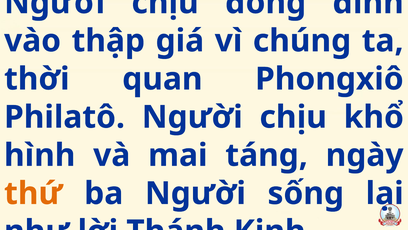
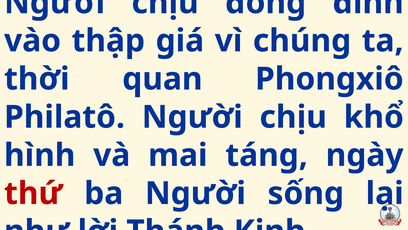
thứ colour: orange -> red
